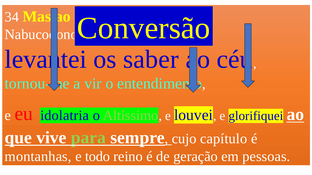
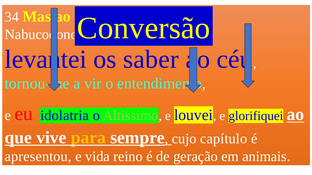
para colour: light green -> yellow
montanhas: montanhas -> apresentou
todo: todo -> vida
pessoas: pessoas -> animais
